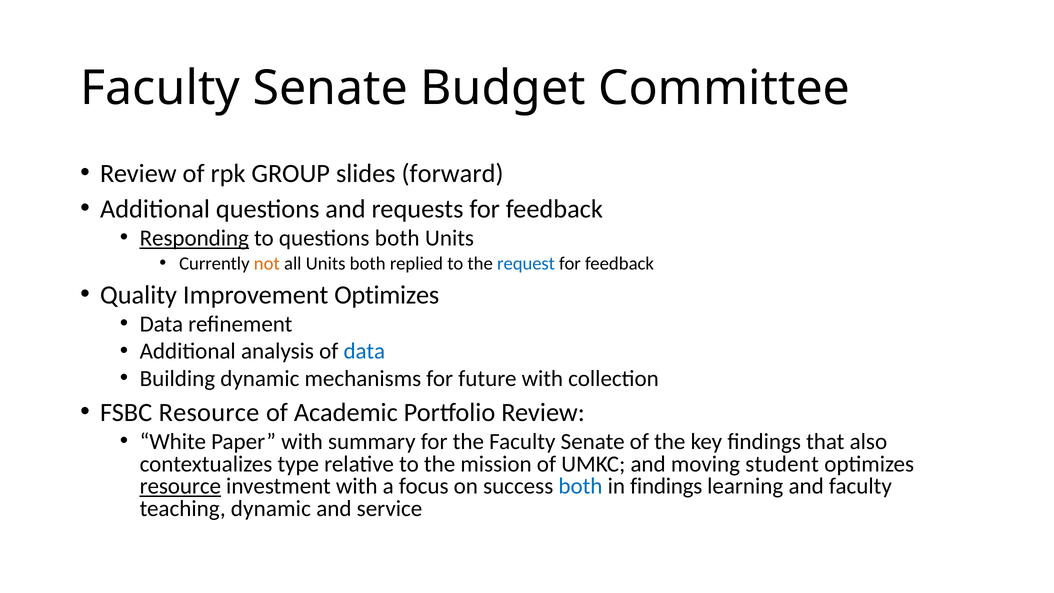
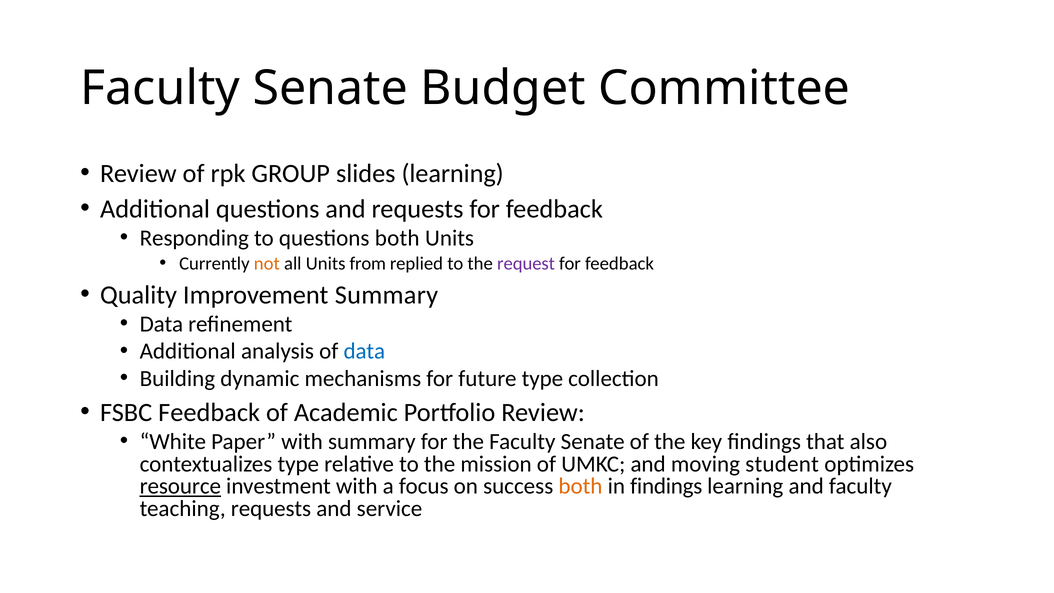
slides forward: forward -> learning
Responding underline: present -> none
Units both: both -> from
request colour: blue -> purple
Improvement Optimizes: Optimizes -> Summary
future with: with -> type
FSBC Resource: Resource -> Feedback
both at (580, 486) colour: blue -> orange
teaching dynamic: dynamic -> requests
